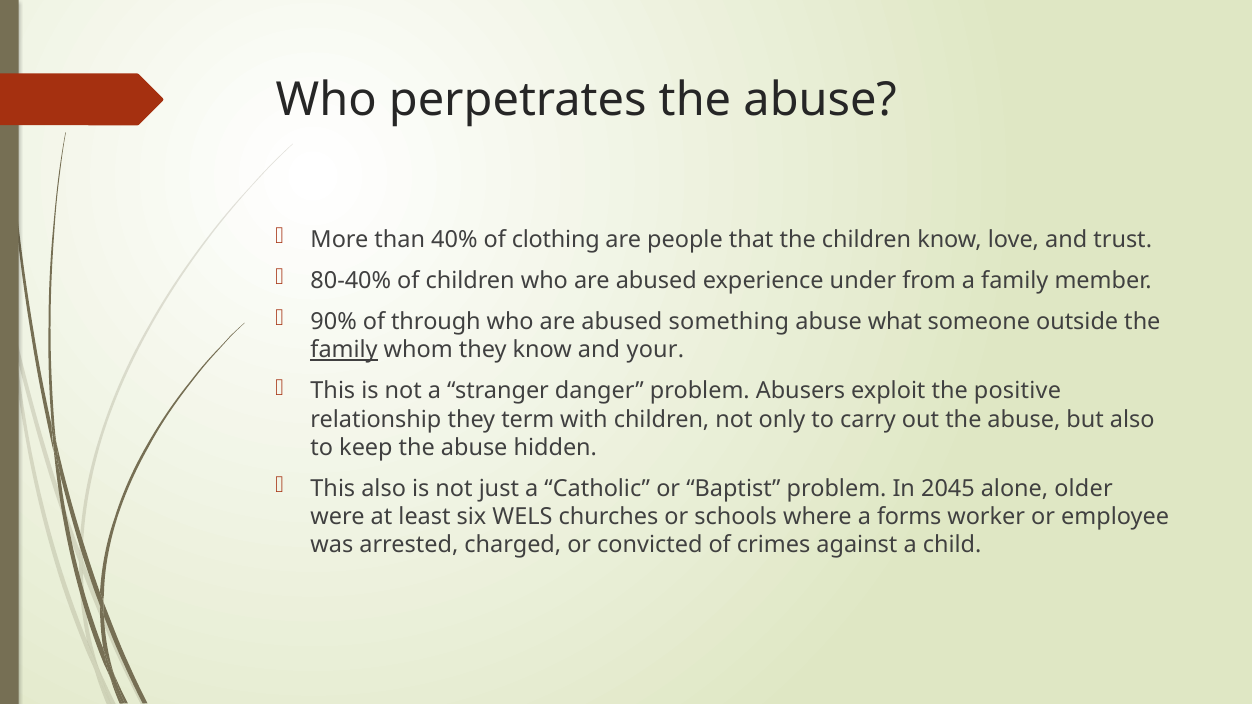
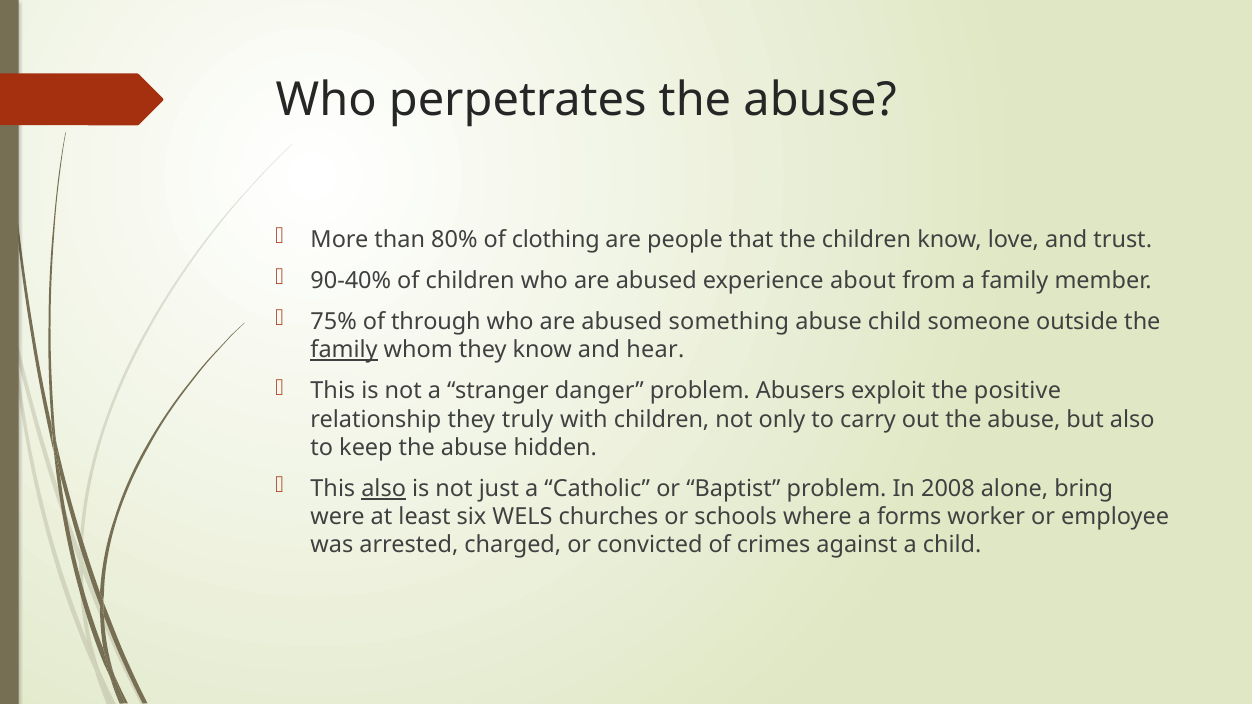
40%: 40% -> 80%
80-40%: 80-40% -> 90-40%
under: under -> about
90%: 90% -> 75%
abuse what: what -> child
your: your -> hear
term: term -> truly
also at (384, 489) underline: none -> present
2045: 2045 -> 2008
older: older -> bring
